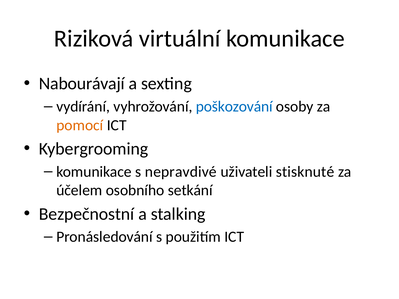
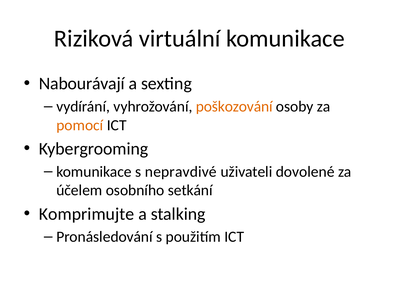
poškozování colour: blue -> orange
stisknuté: stisknuté -> dovolené
Bezpečnostní: Bezpečnostní -> Komprimujte
